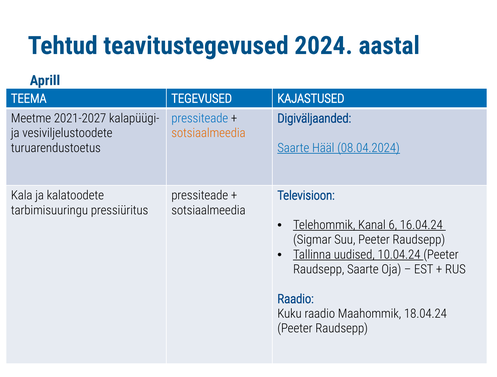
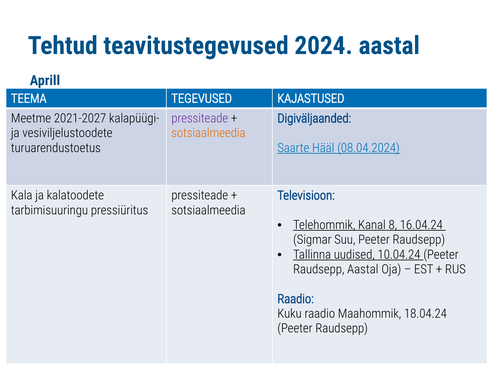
pressiteade at (200, 119) colour: blue -> purple
6: 6 -> 8
Raudsepp Saarte: Saarte -> Aastal
